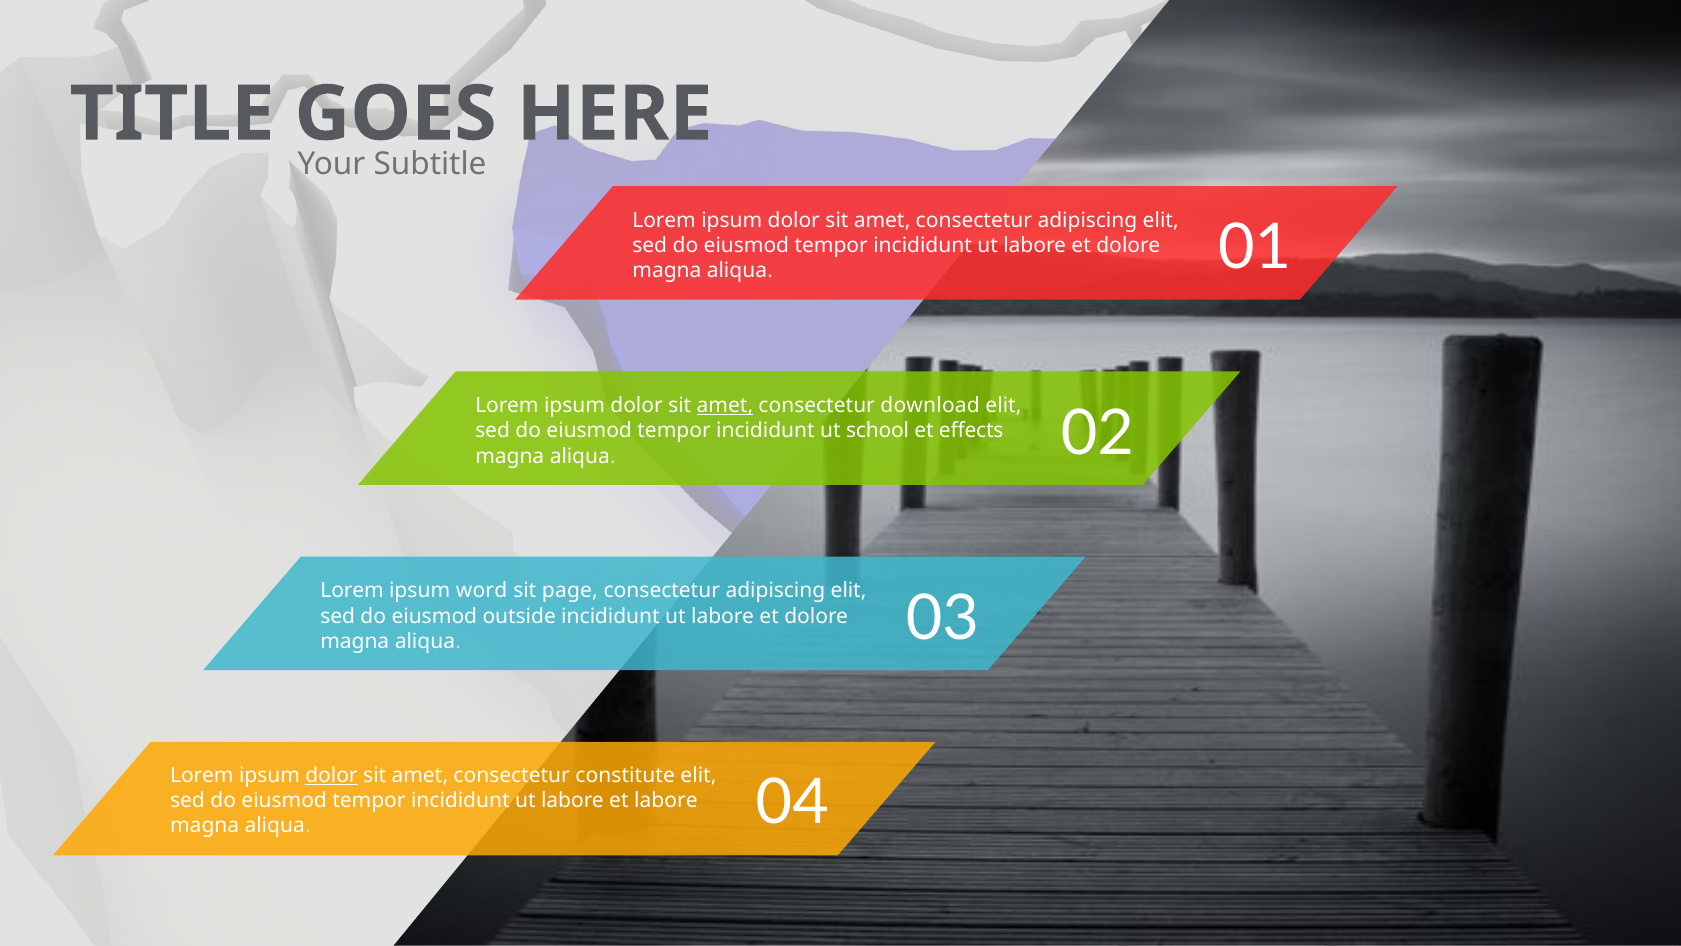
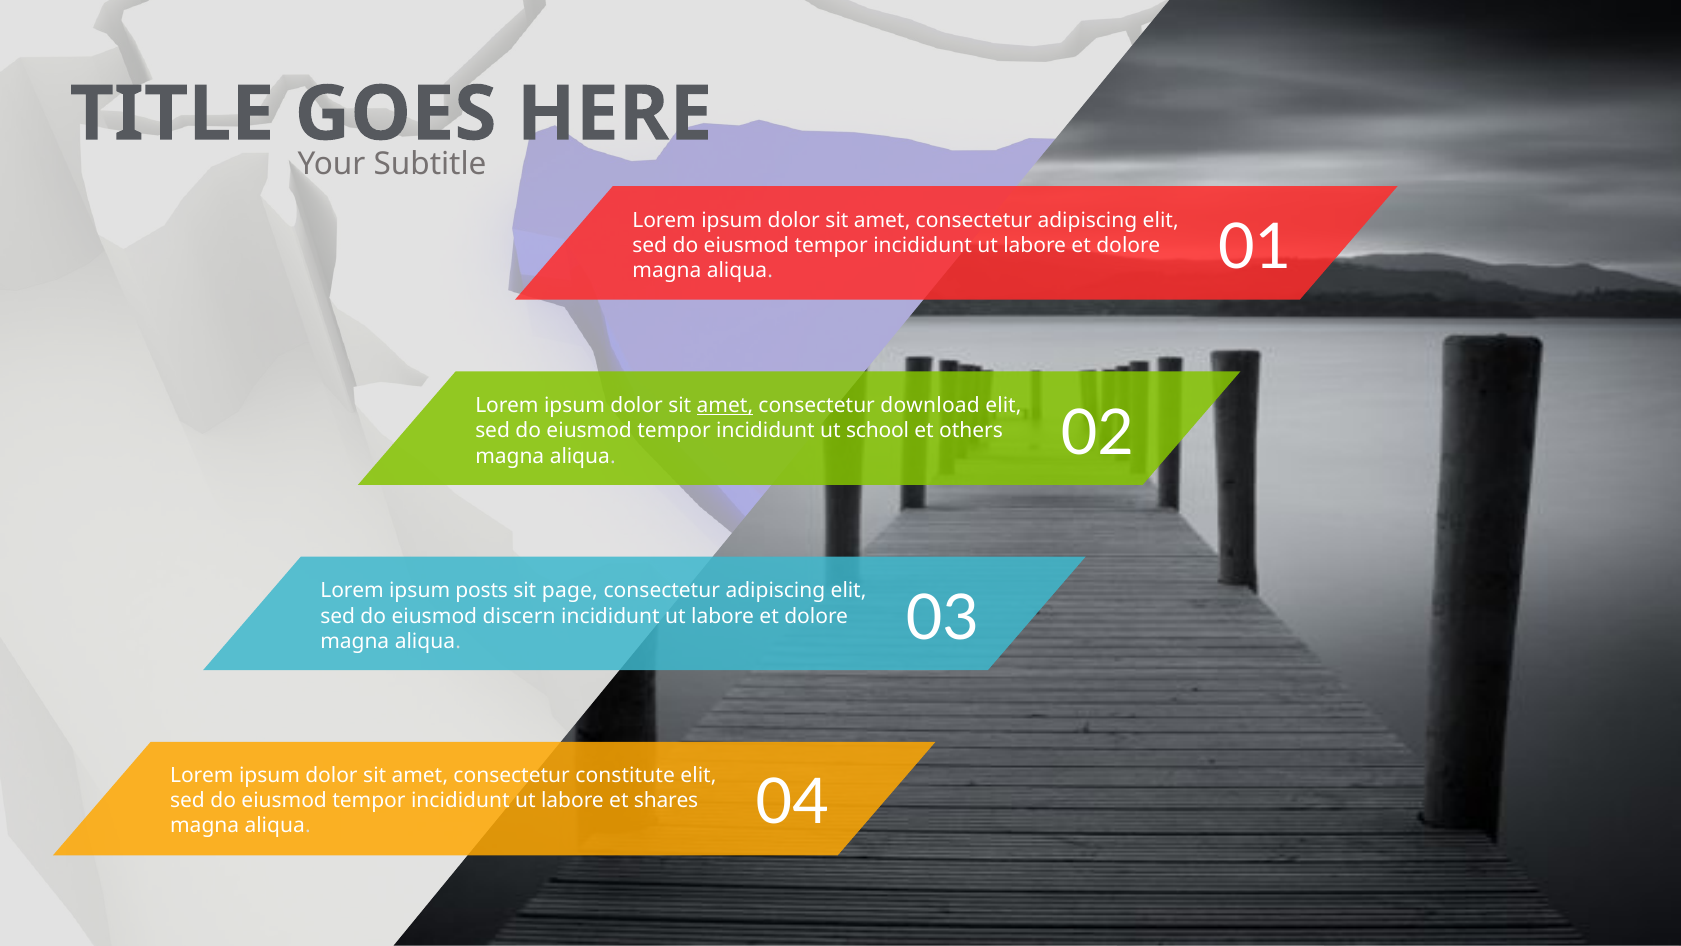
effects: effects -> others
word: word -> posts
outside: outside -> discern
dolor at (331, 775) underline: present -> none
et labore: labore -> shares
